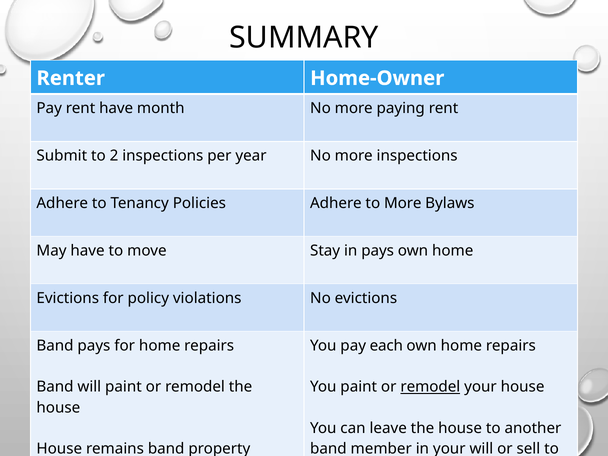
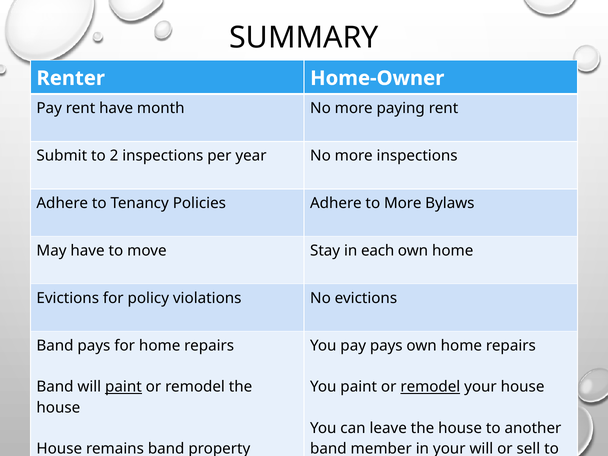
in pays: pays -> each
pay each: each -> pays
paint at (123, 387) underline: none -> present
